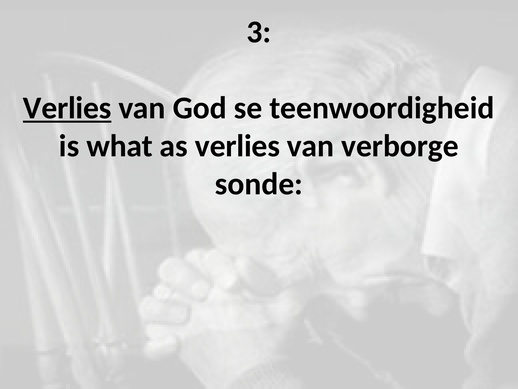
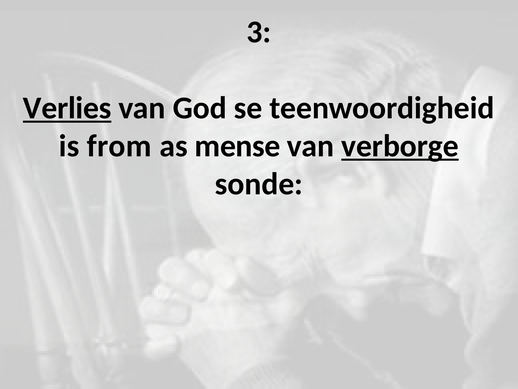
what: what -> from
as verlies: verlies -> mense
verborge underline: none -> present
